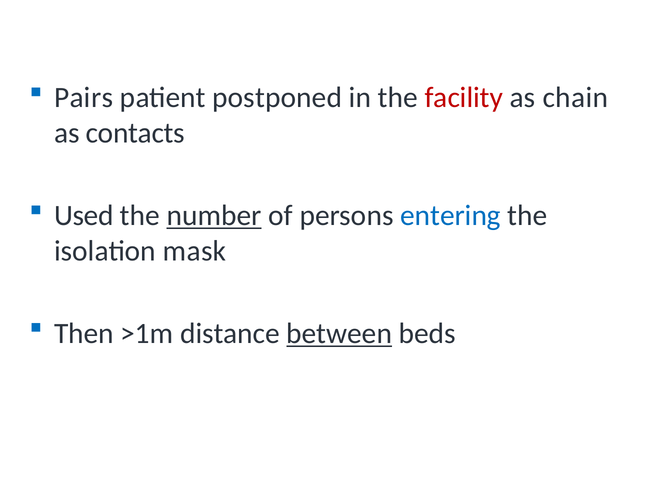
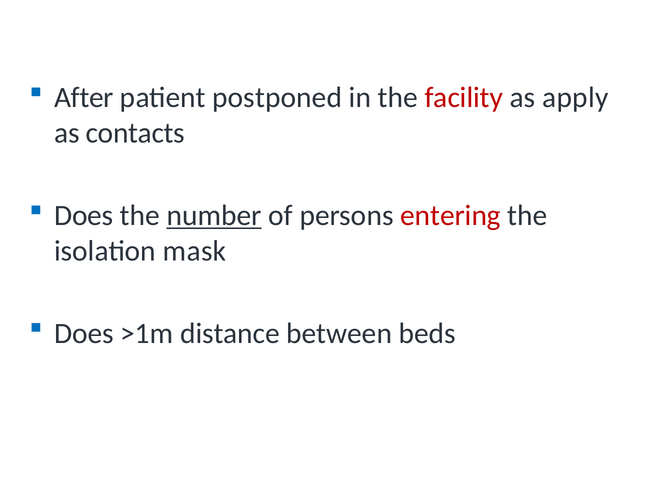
Pairs: Pairs -> After
chain: chain -> apply
Used at (84, 216): Used -> Does
entering colour: blue -> red
Then at (84, 334): Then -> Does
between underline: present -> none
